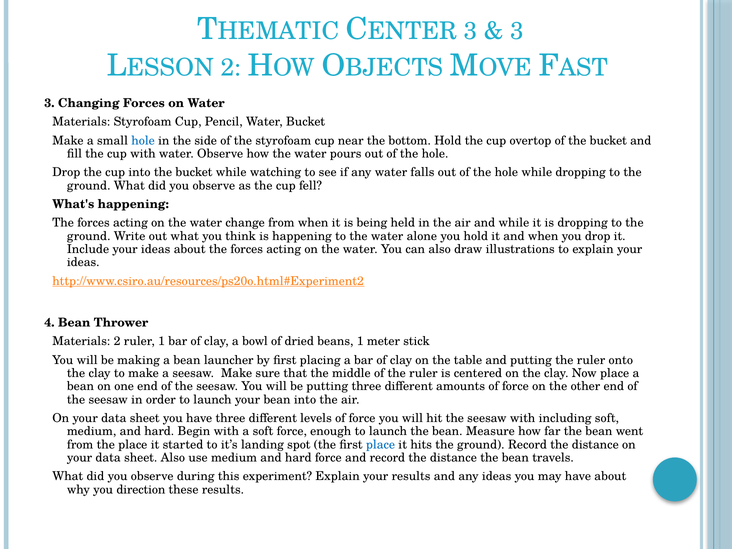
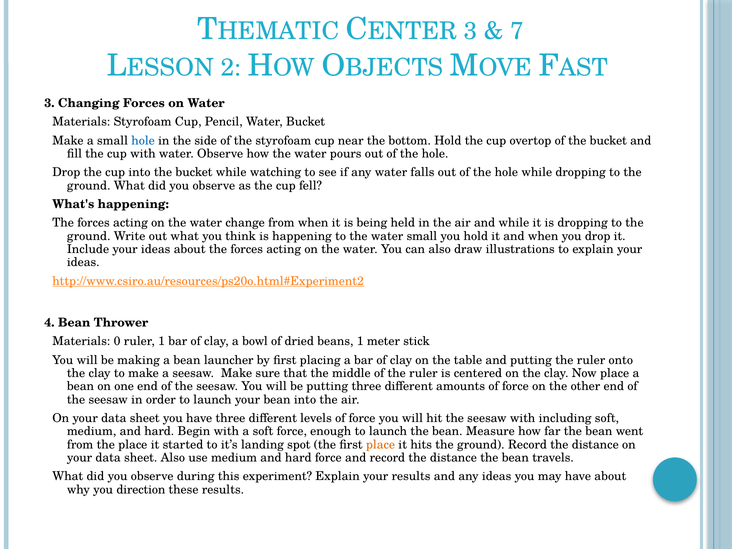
3 at (517, 31): 3 -> 7
water alone: alone -> small
Materials 2: 2 -> 0
place at (381, 445) colour: blue -> orange
